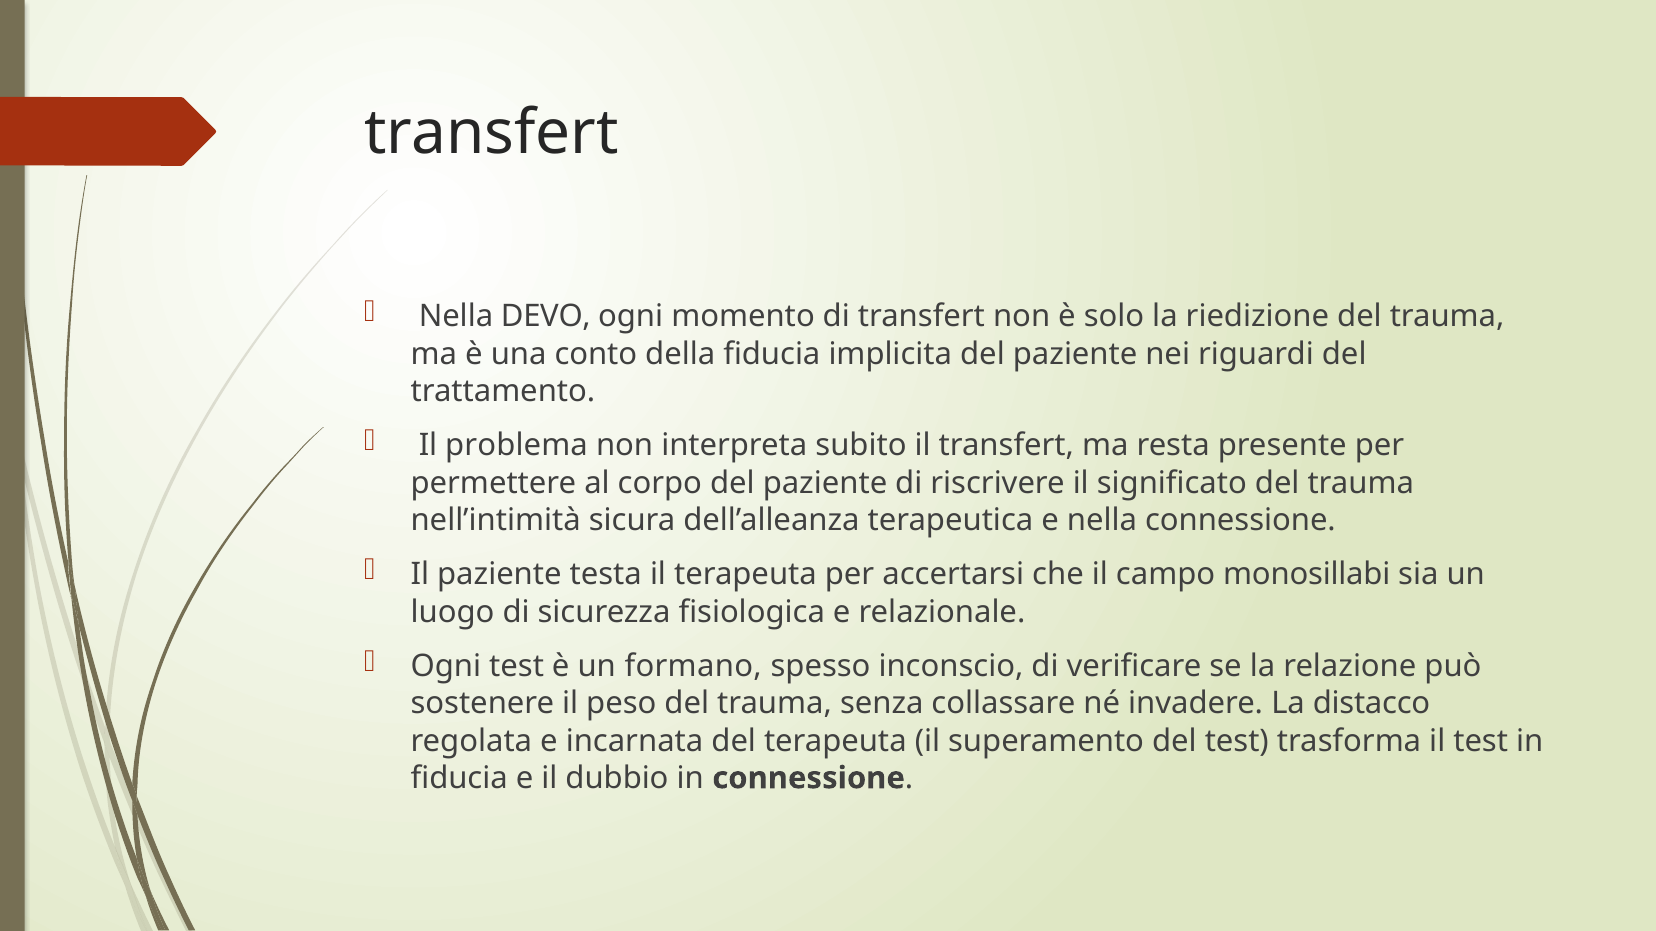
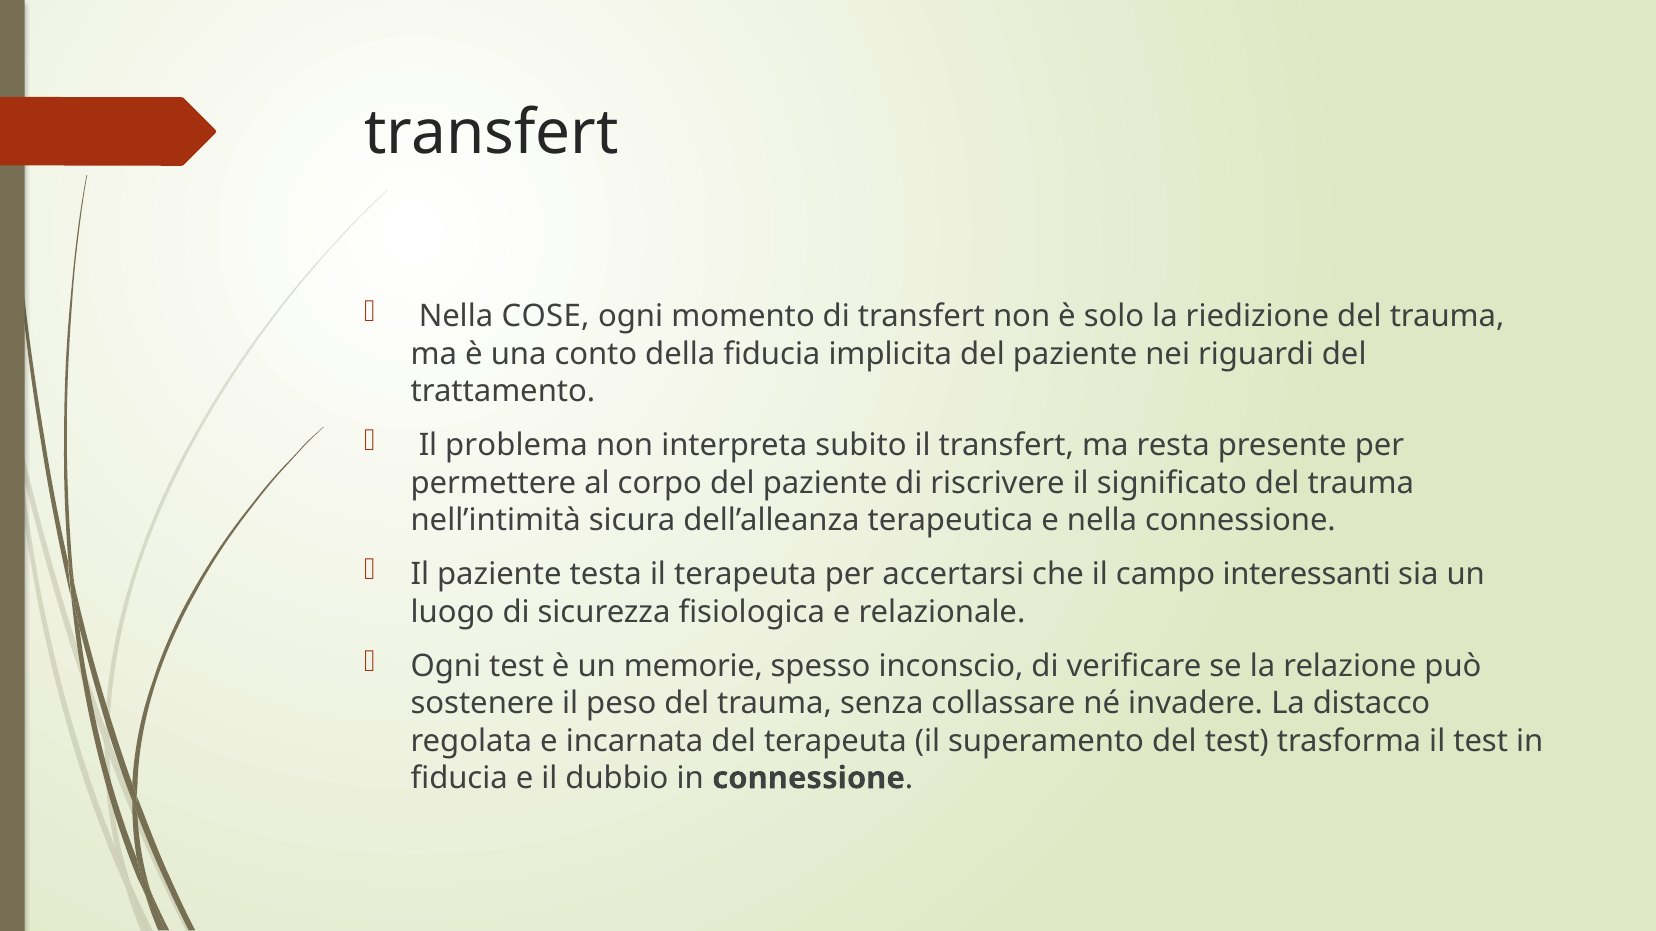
DEVO: DEVO -> COSE
monosillabi: monosillabi -> interessanti
formano: formano -> memorie
